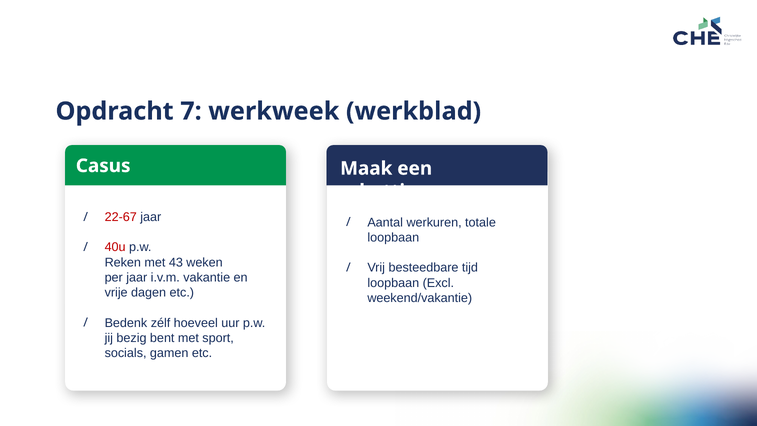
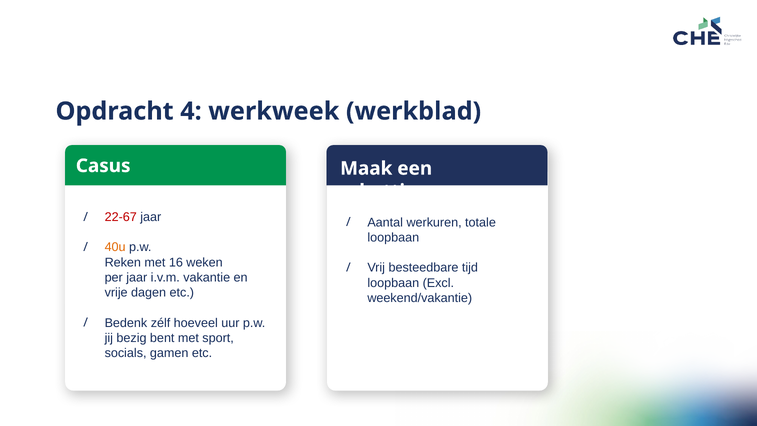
7: 7 -> 4
40u colour: red -> orange
43: 43 -> 16
